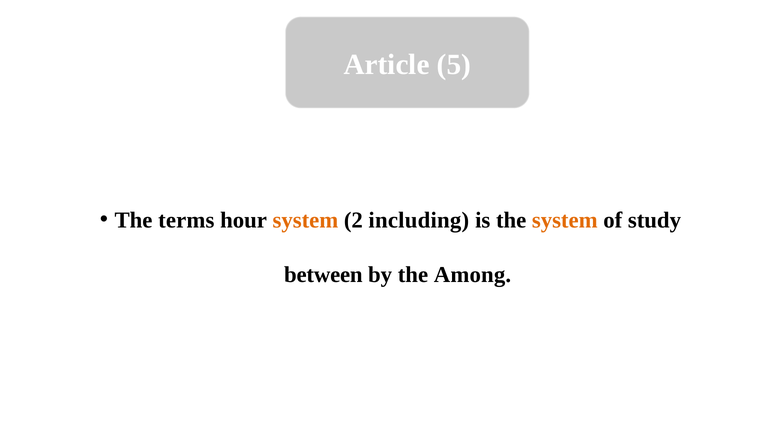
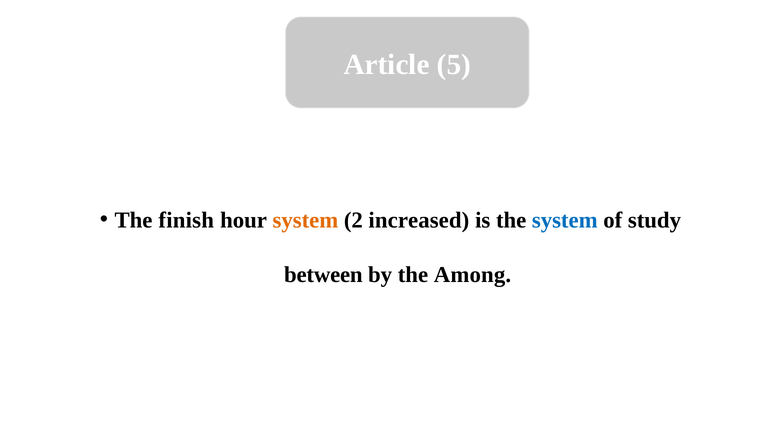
terms: terms -> finish
including: including -> increased
system at (565, 220) colour: orange -> blue
